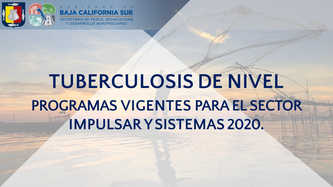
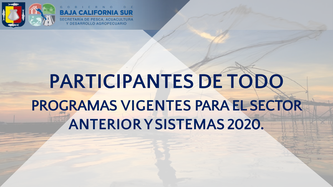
TUBERCULOSIS: TUBERCULOSIS -> PARTICIPANTES
NIVEL: NIVEL -> TODO
IMPULSAR: IMPULSAR -> ANTERIOR
